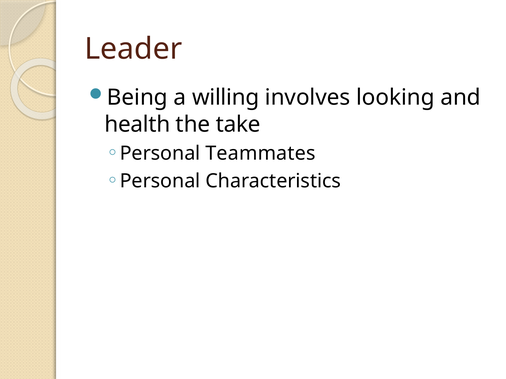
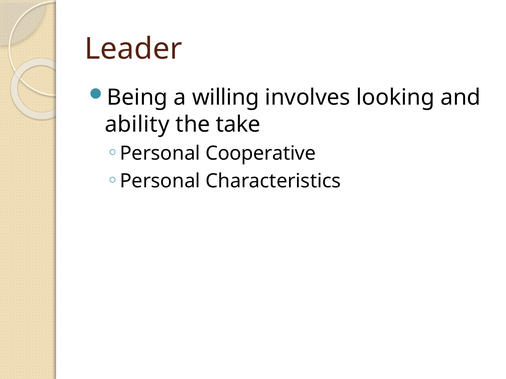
health: health -> ability
Teammates: Teammates -> Cooperative
